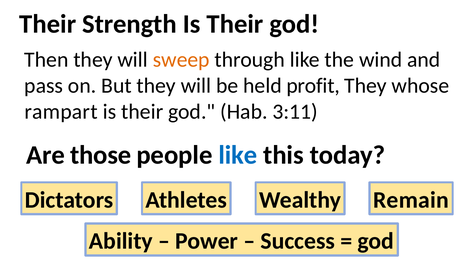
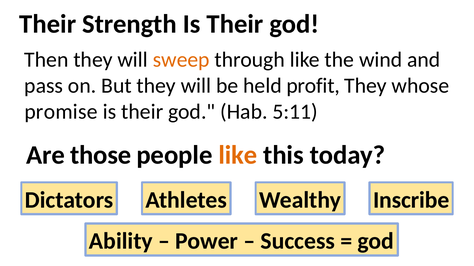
rampart: rampart -> promise
3:11: 3:11 -> 5:11
like at (238, 156) colour: blue -> orange
Remain: Remain -> Inscribe
